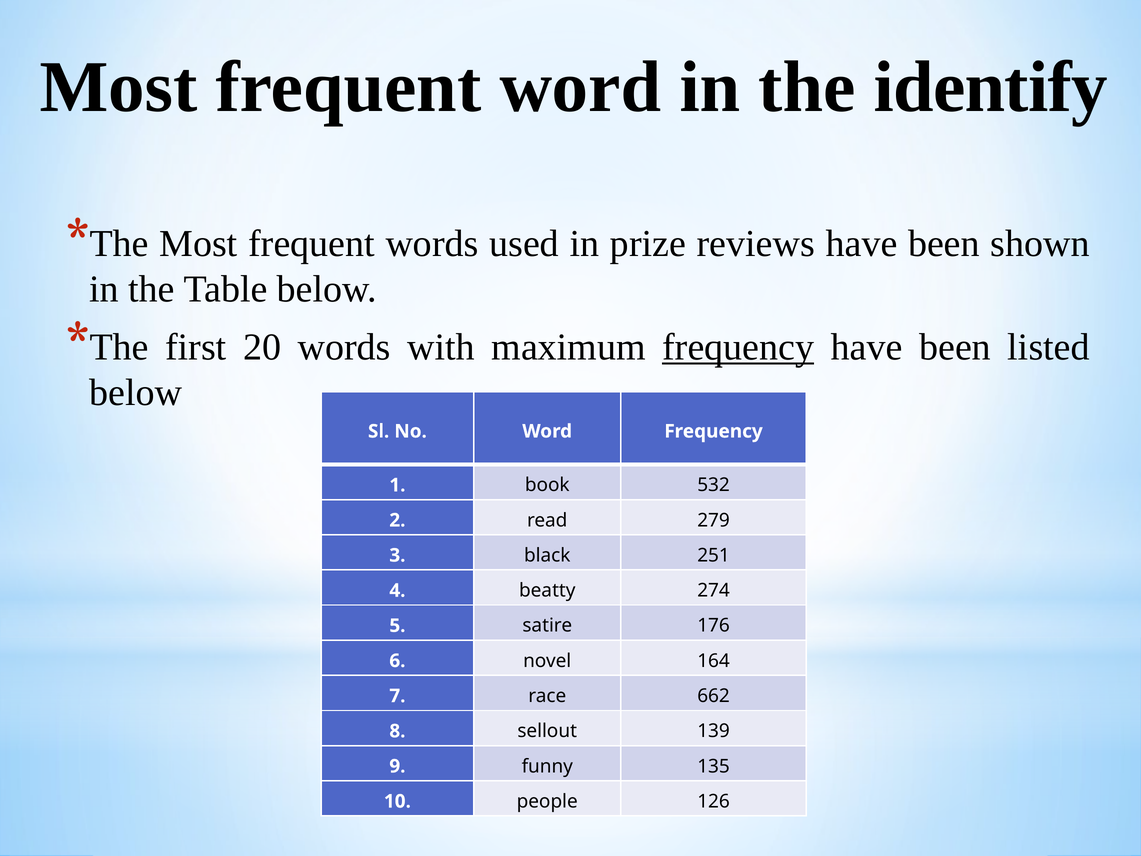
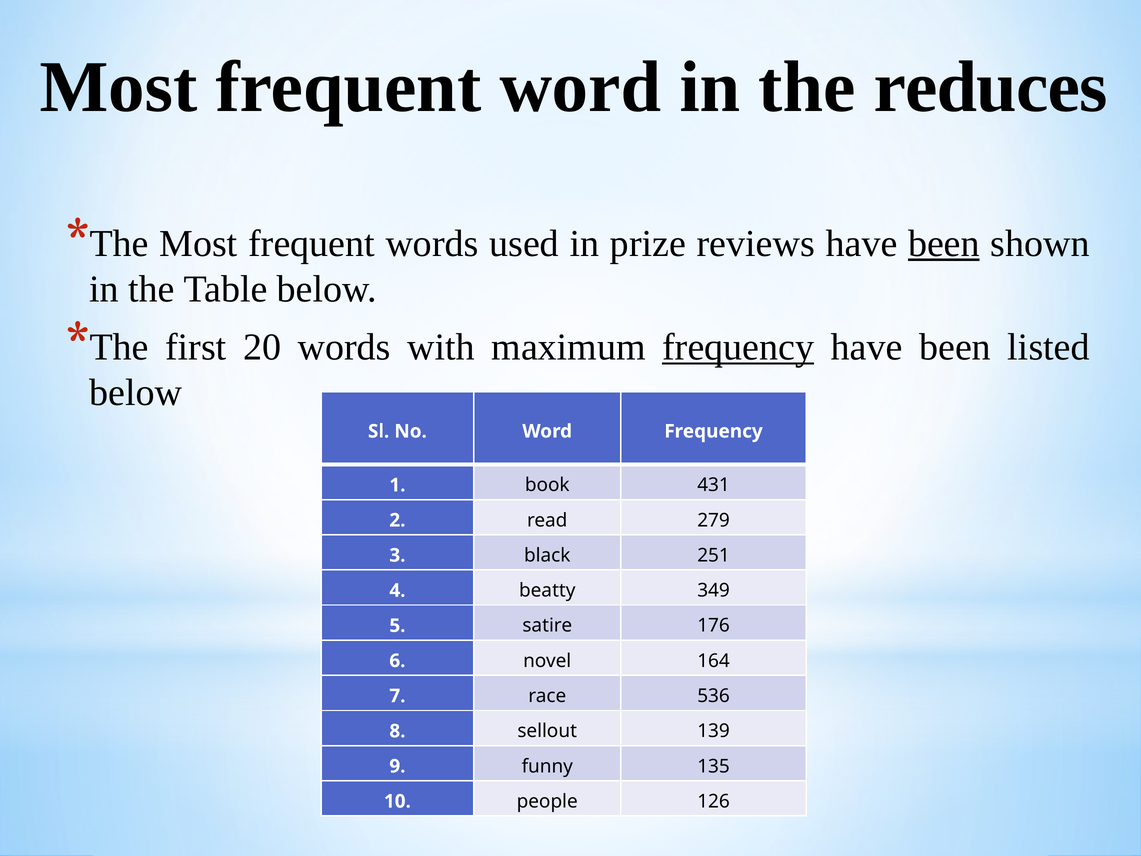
identify: identify -> reduces
been at (944, 243) underline: none -> present
532: 532 -> 431
274: 274 -> 349
662: 662 -> 536
